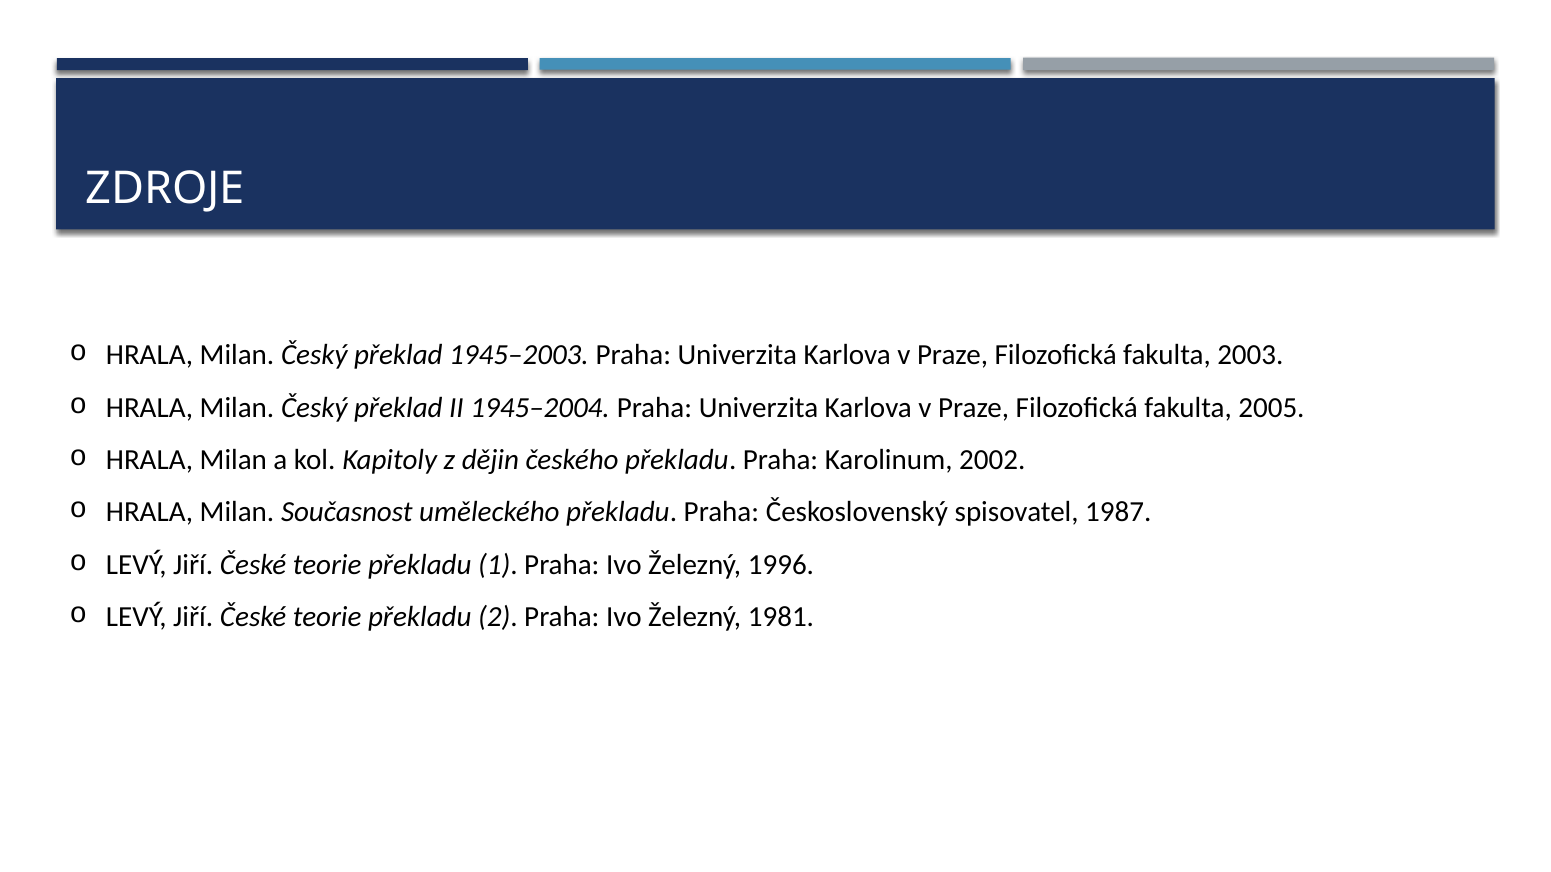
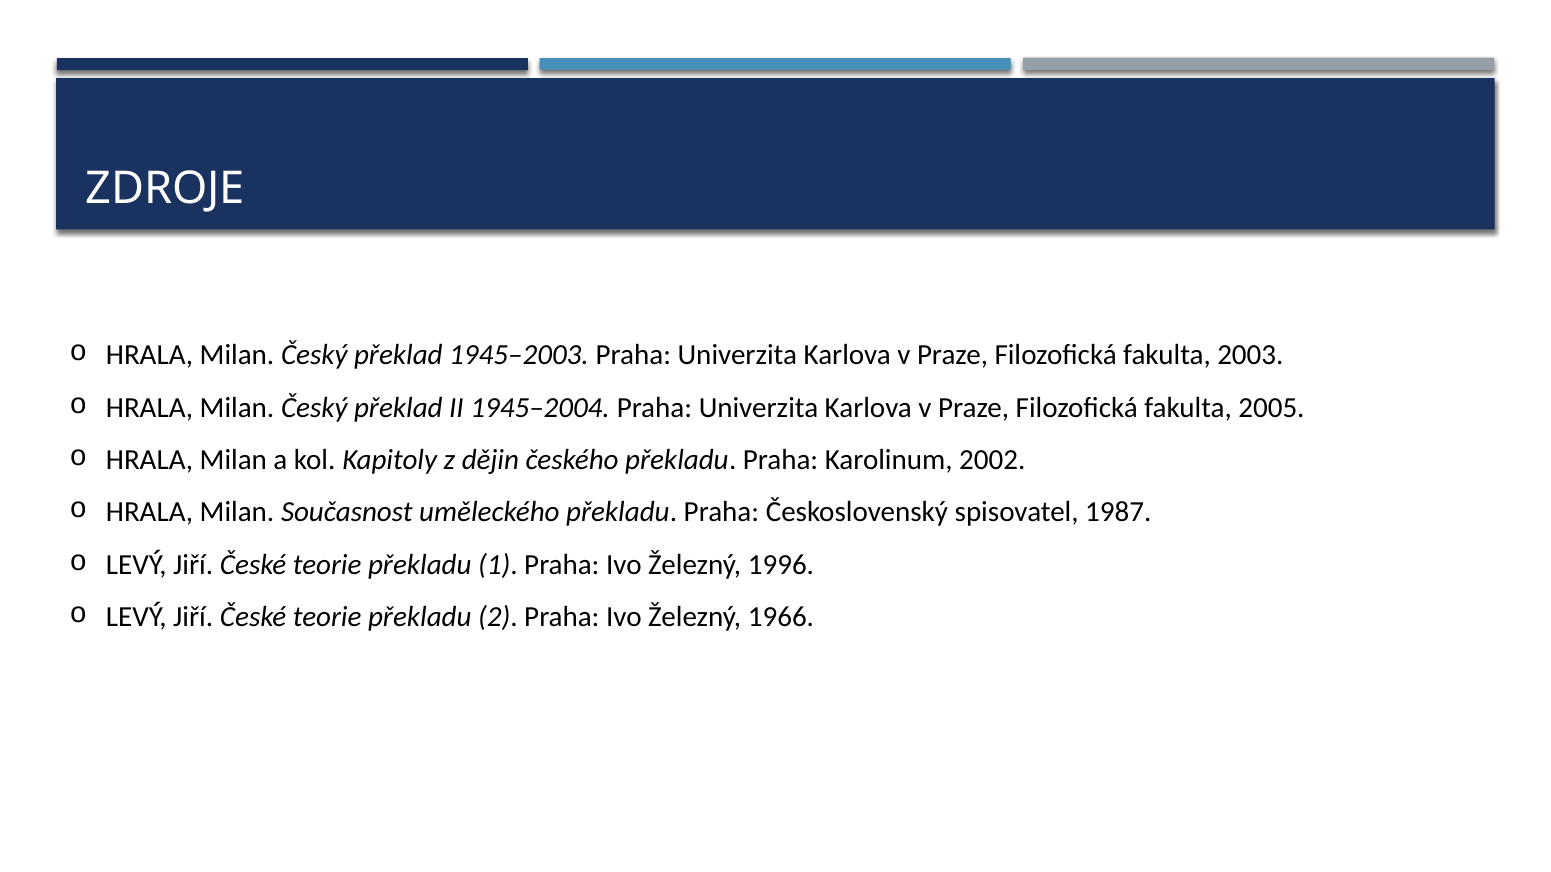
1981: 1981 -> 1966
